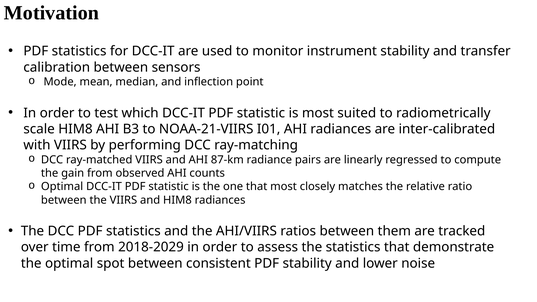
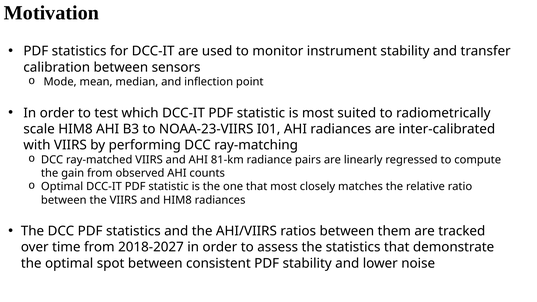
NOAA-21-VIIRS: NOAA-21-VIIRS -> NOAA-23-VIIRS
87-km: 87-km -> 81-km
2018-2029: 2018-2029 -> 2018-2027
